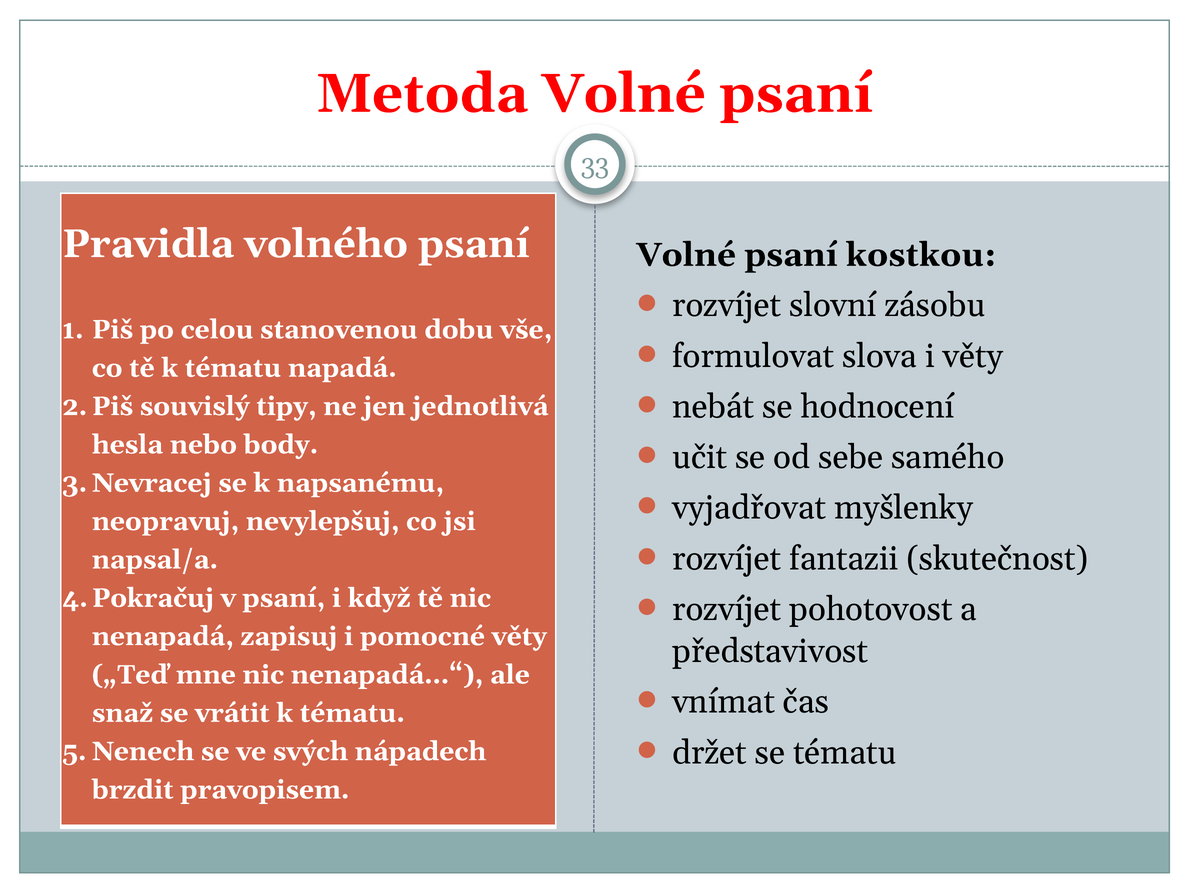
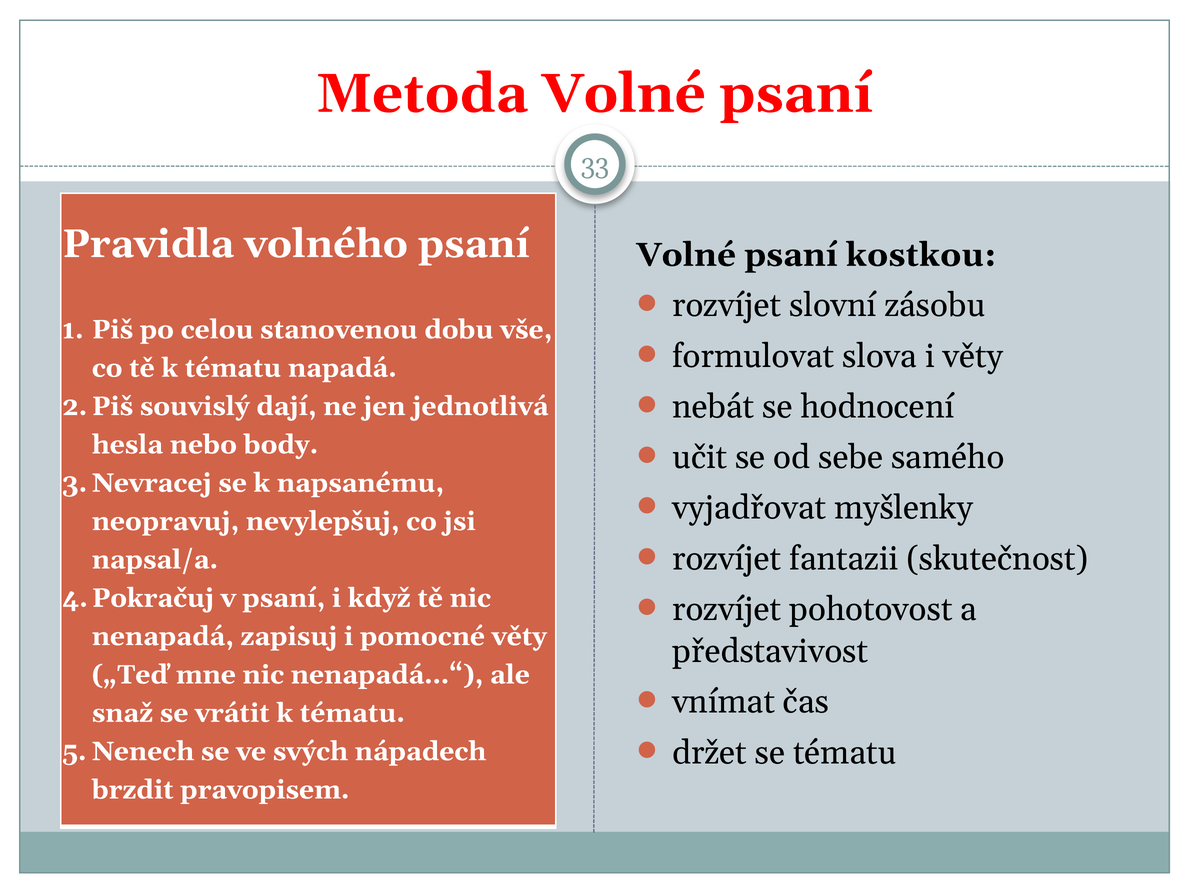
tipy: tipy -> dají
